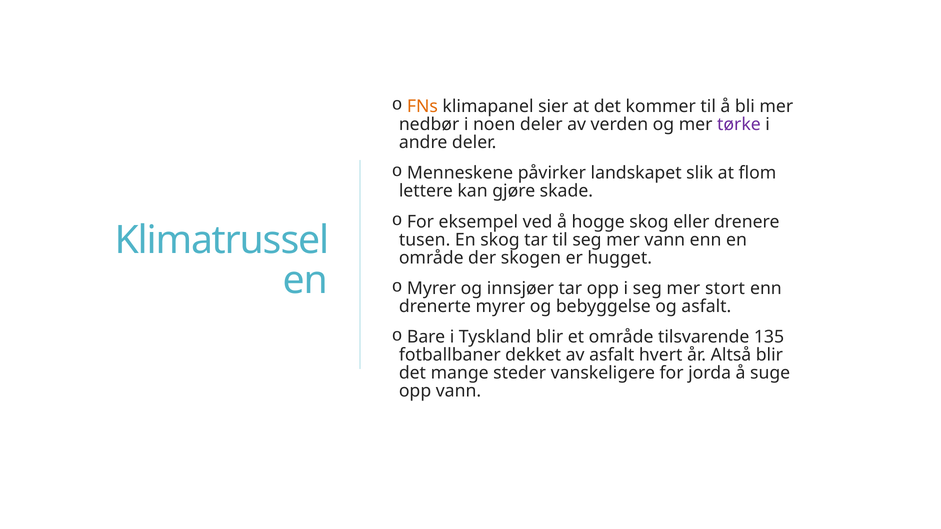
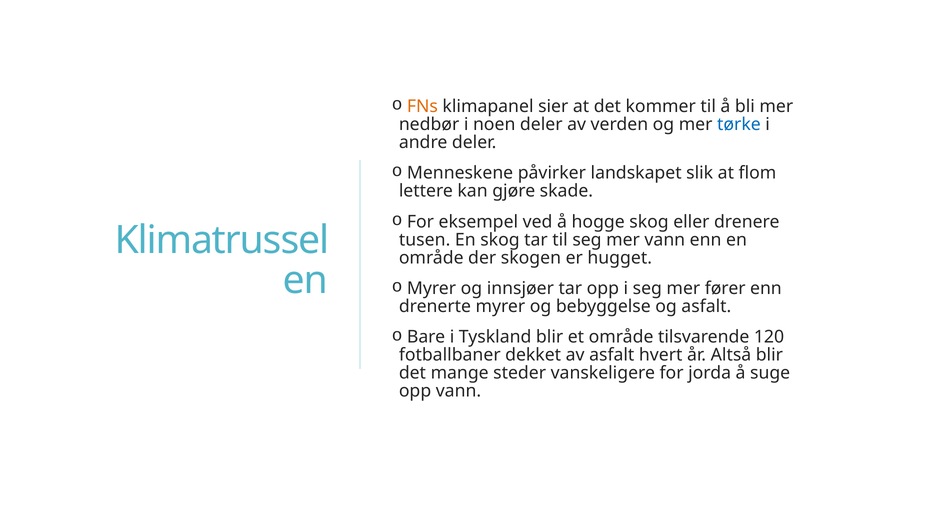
tørke colour: purple -> blue
stort: stort -> fører
135: 135 -> 120
